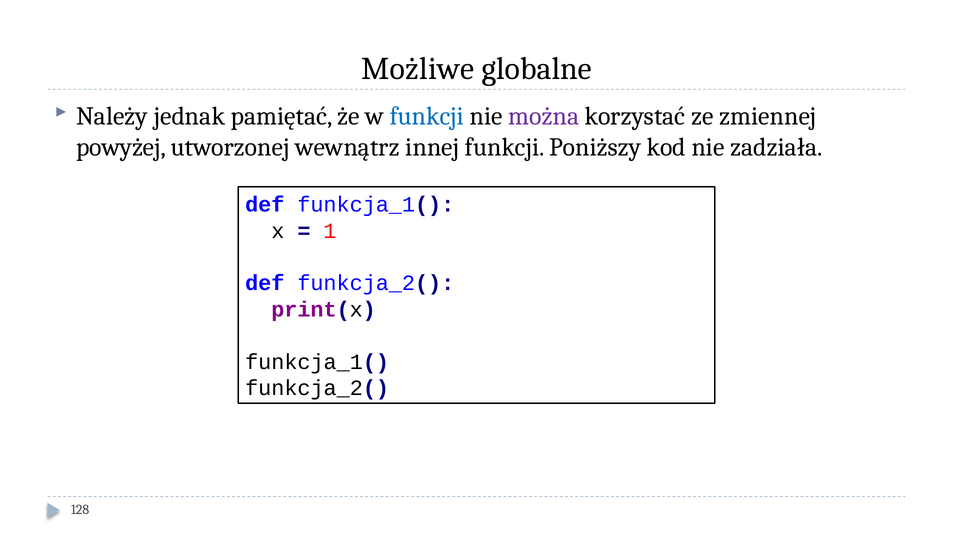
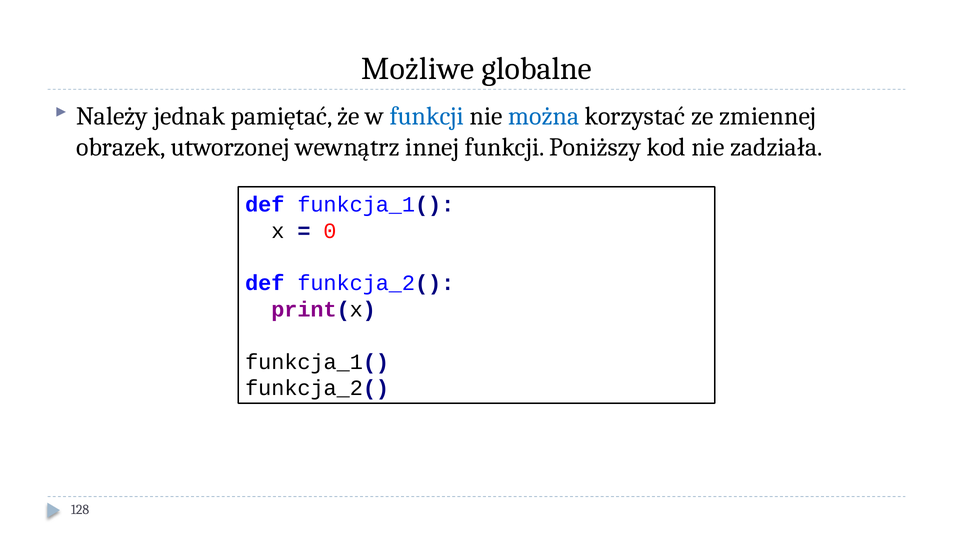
można colour: purple -> blue
powyżej: powyżej -> obrazek
1: 1 -> 0
